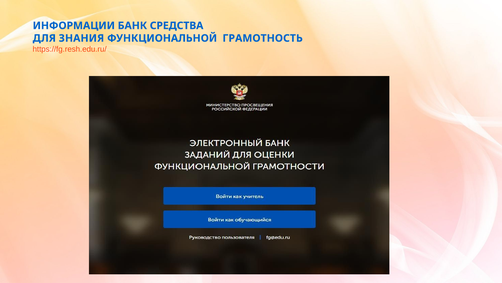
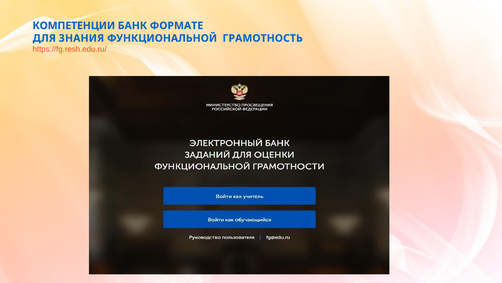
ИНФОРМАЦИИ: ИНФОРМАЦИИ -> КОМПЕТЕНЦИИ
СРЕДСТВА: СРЕДСТВА -> ФОРМАТЕ
